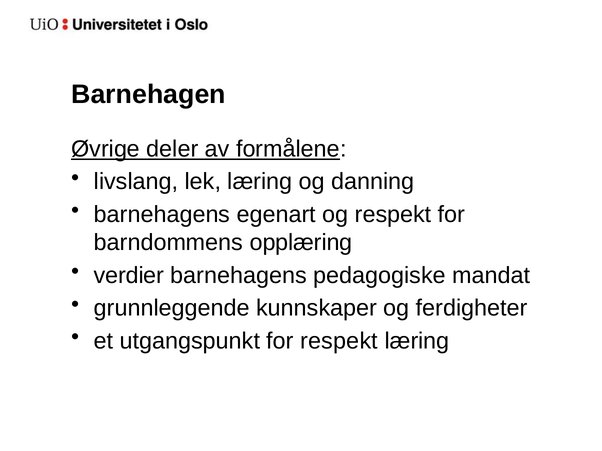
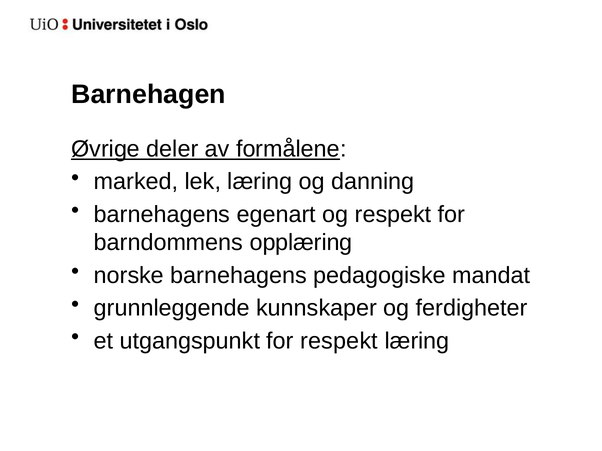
livslang: livslang -> marked
verdier: verdier -> norske
